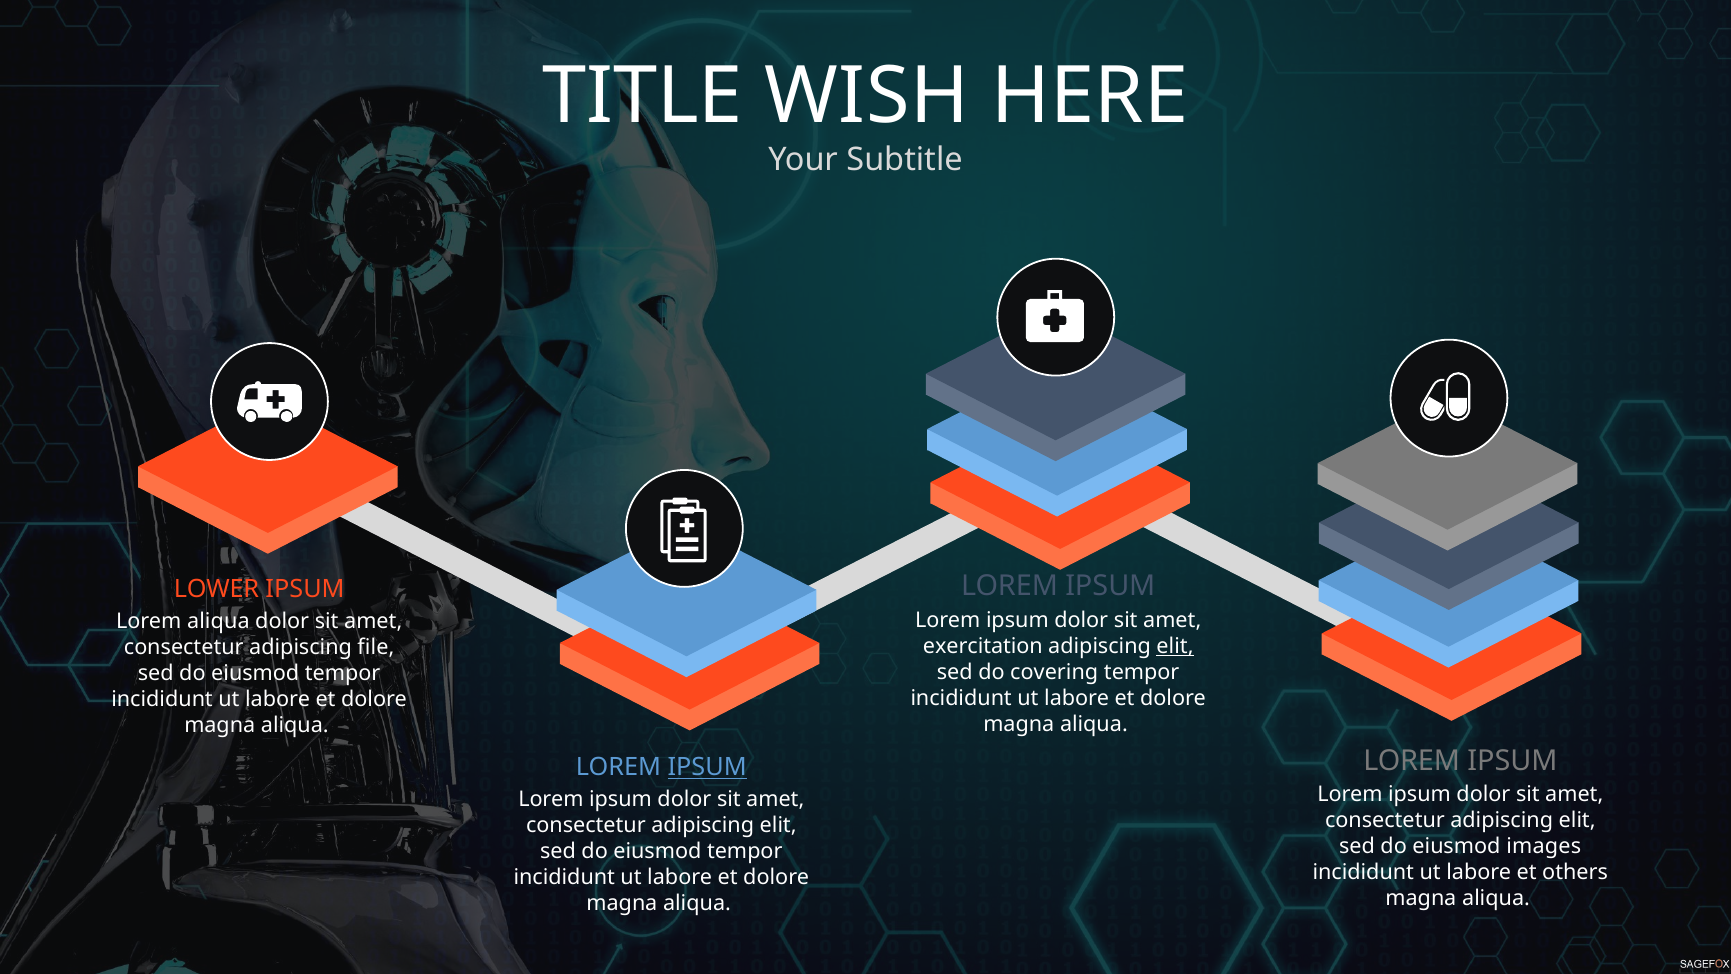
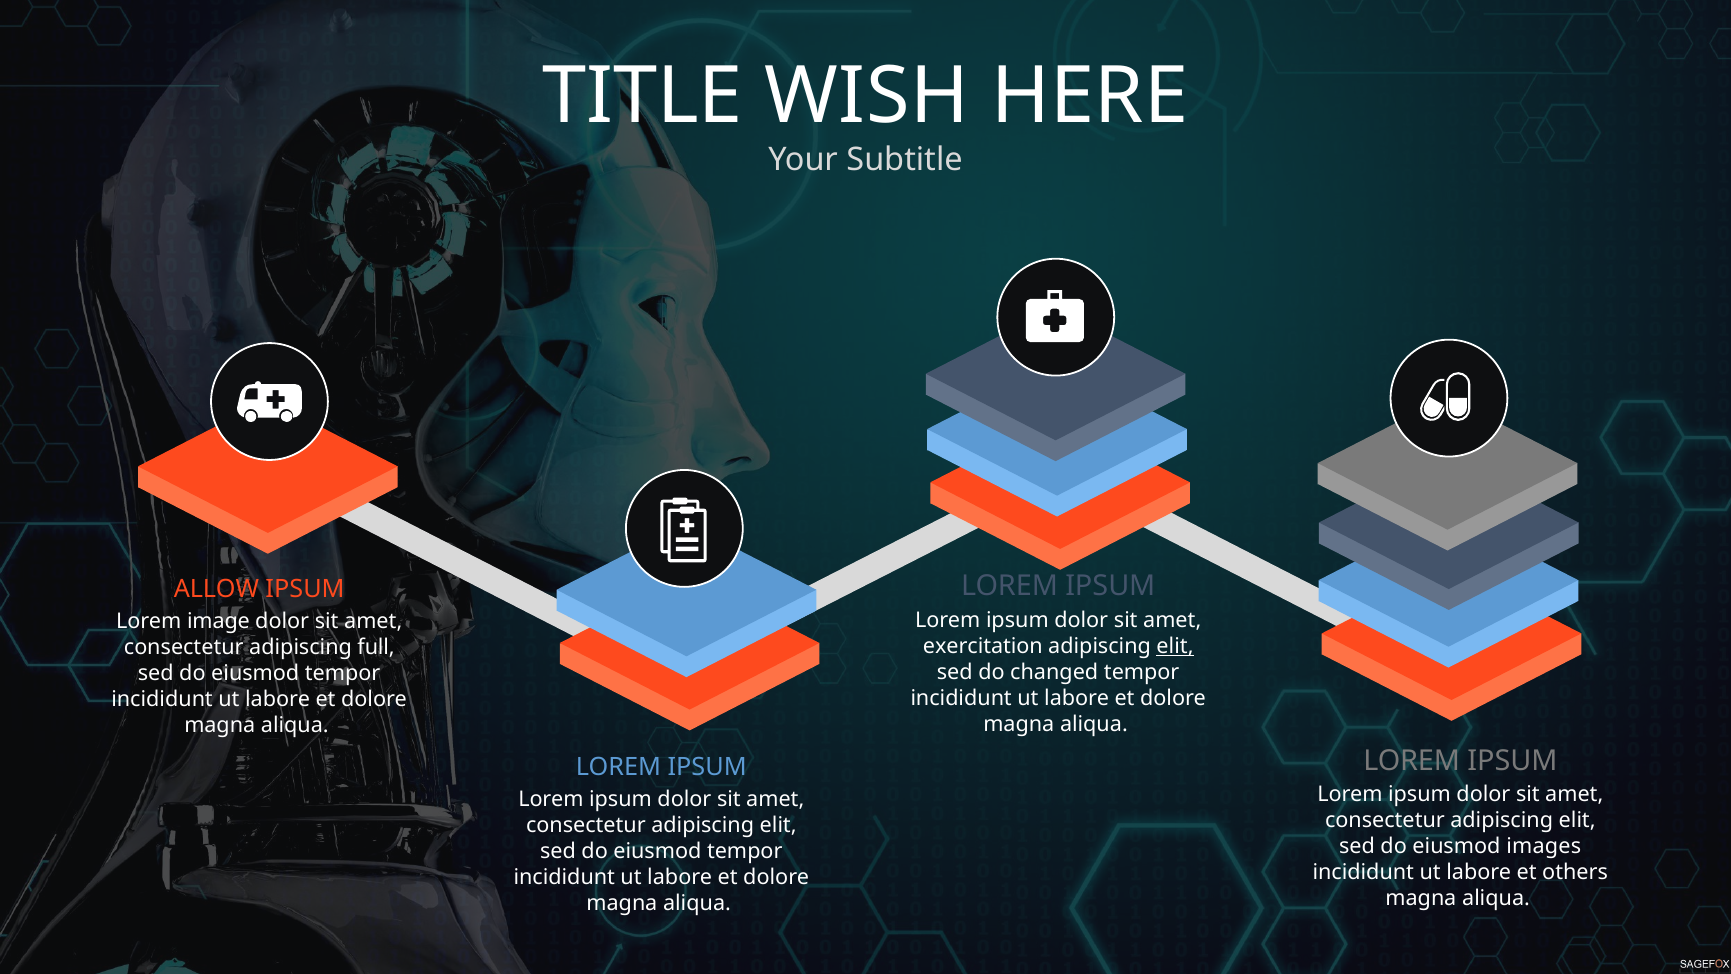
LOWER: LOWER -> ALLOW
Lorem aliqua: aliqua -> image
file: file -> full
covering: covering -> changed
IPSUM at (707, 767) underline: present -> none
